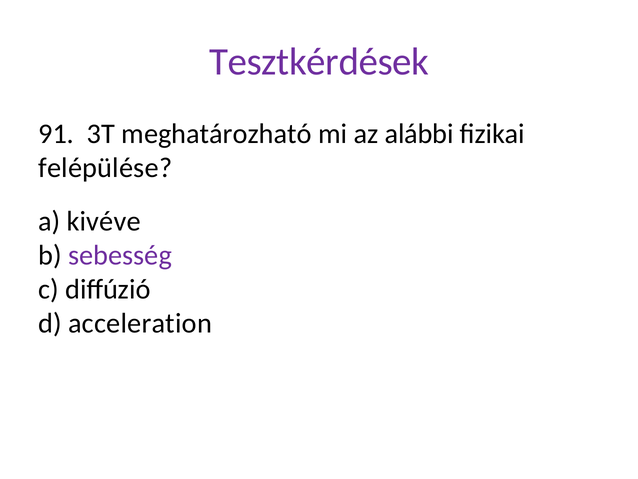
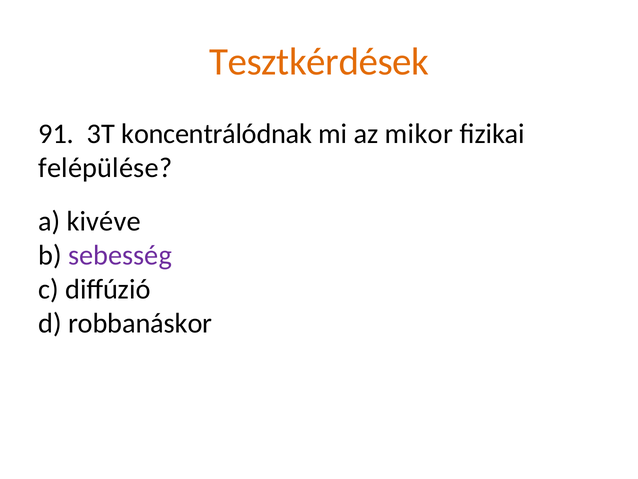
Tesztkérdések colour: purple -> orange
meghatározható: meghatározható -> koncentrálódnak
alábbi: alábbi -> mikor
acceleration: acceleration -> robbanáskor
